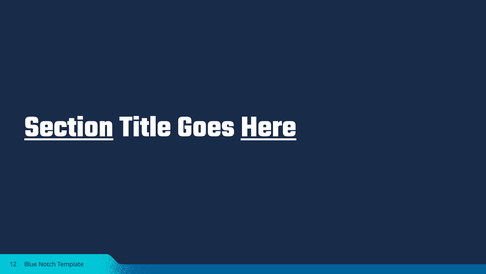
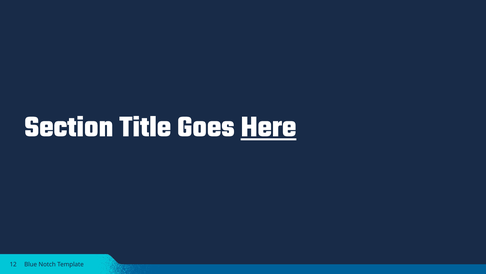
Section underline: present -> none
